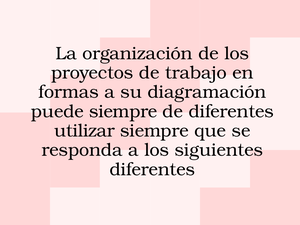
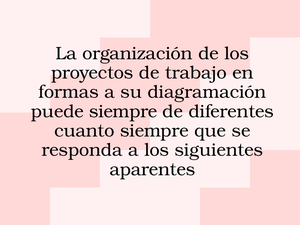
utilizar: utilizar -> cuanto
diferentes at (152, 169): diferentes -> aparentes
